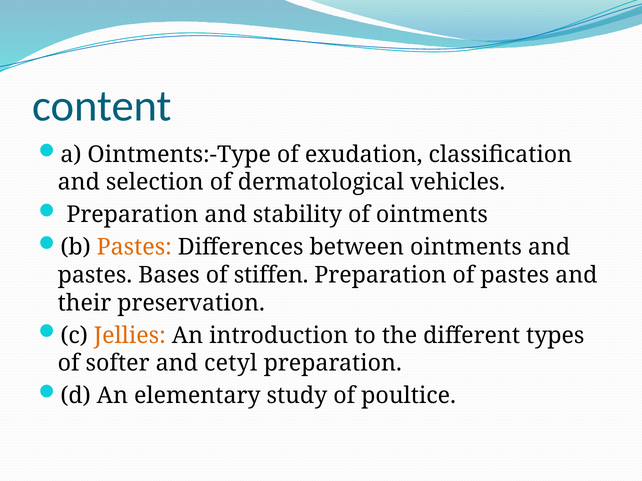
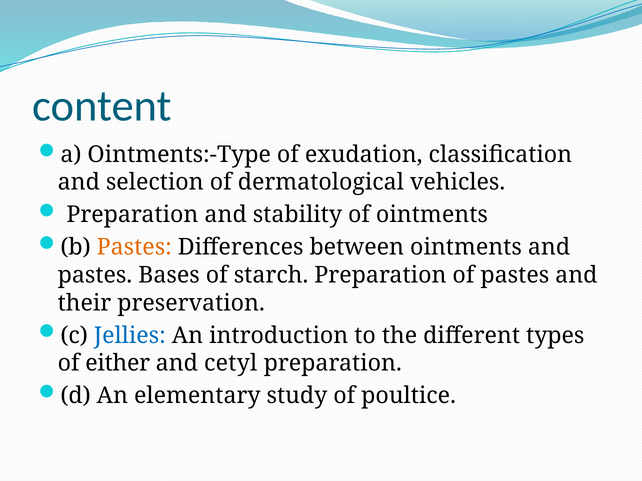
stiffen: stiffen -> starch
Jellies colour: orange -> blue
softer: softer -> either
